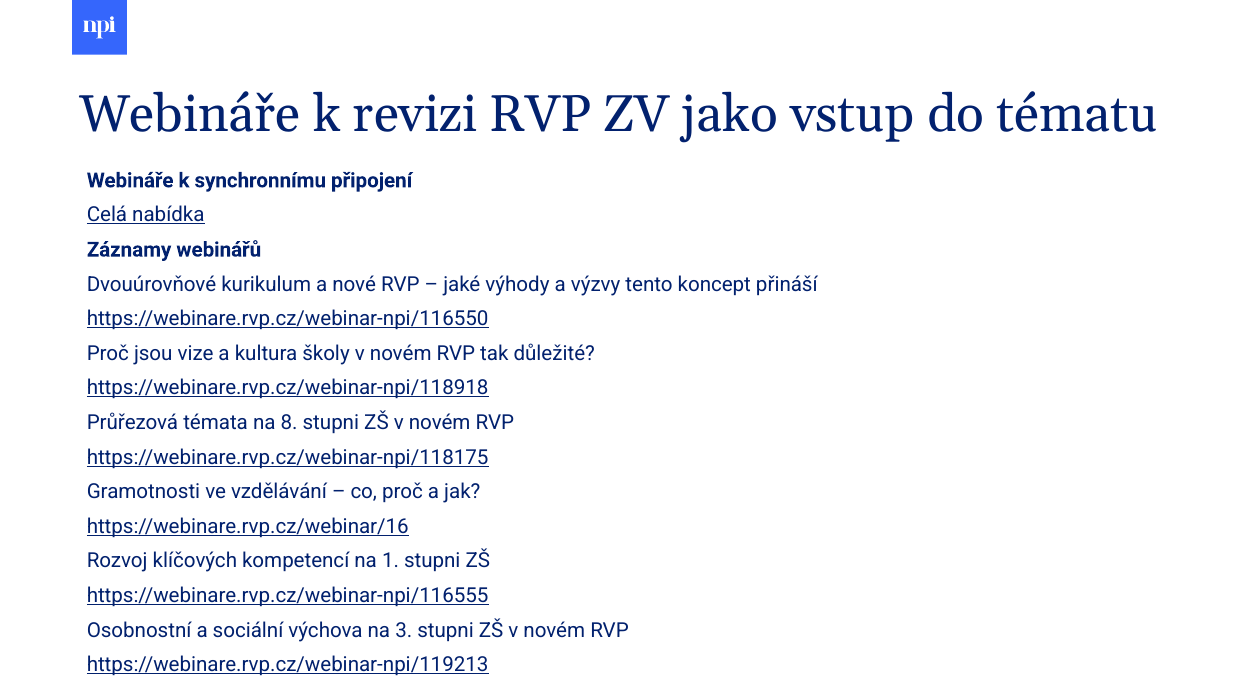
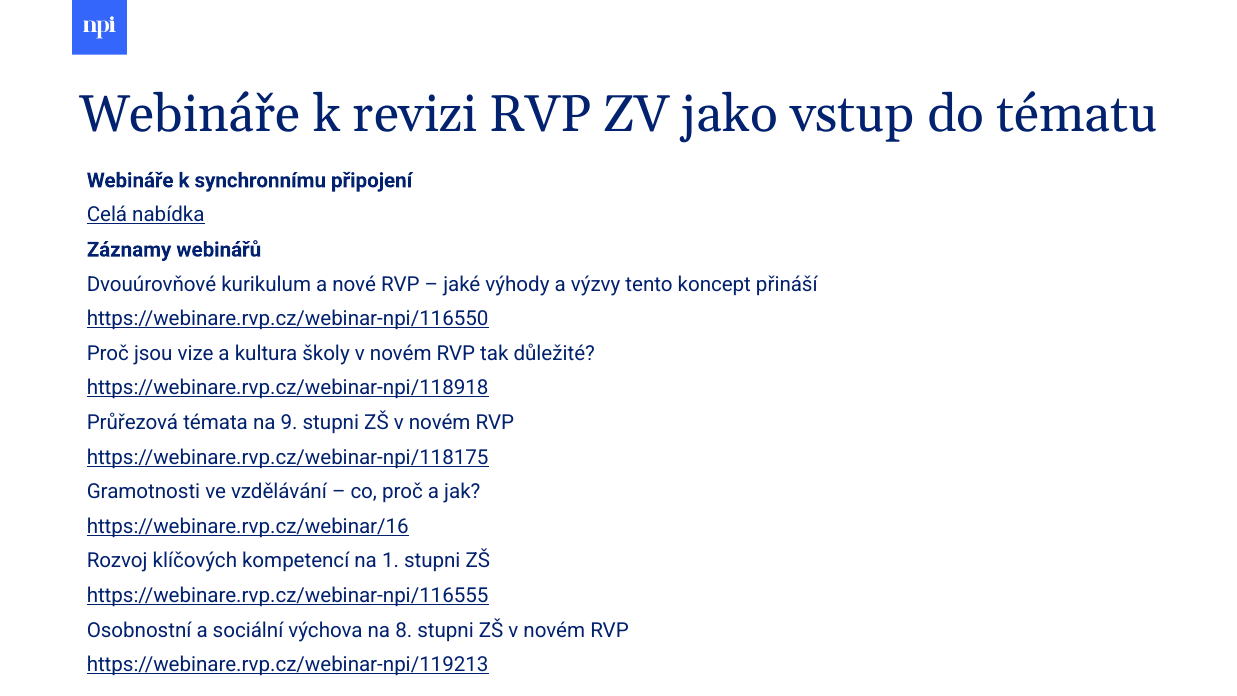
8: 8 -> 9
3: 3 -> 8
